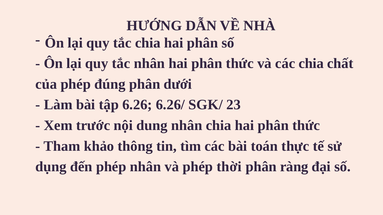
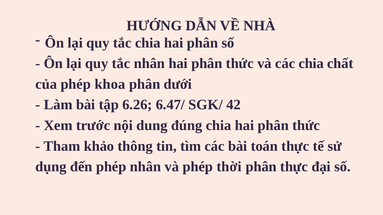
đúng: đúng -> khoa
6.26/: 6.26/ -> 6.47/
23: 23 -> 42
dung nhân: nhân -> đúng
phân ràng: ràng -> thực
